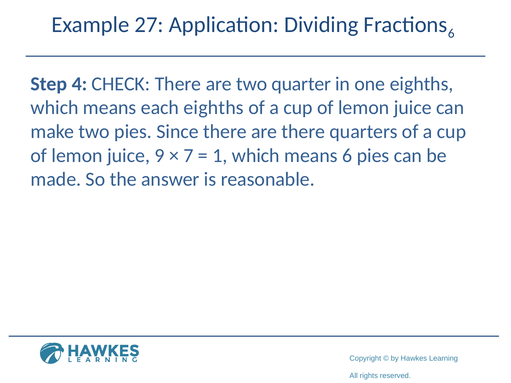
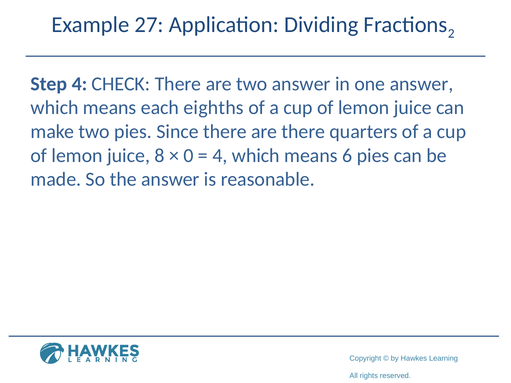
6 at (451, 33): 6 -> 2
two quarter: quarter -> answer
one eighths: eighths -> answer
9: 9 -> 8
7: 7 -> 0
1 at (220, 156): 1 -> 4
